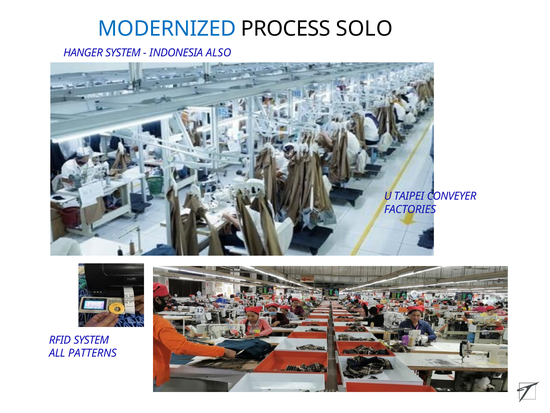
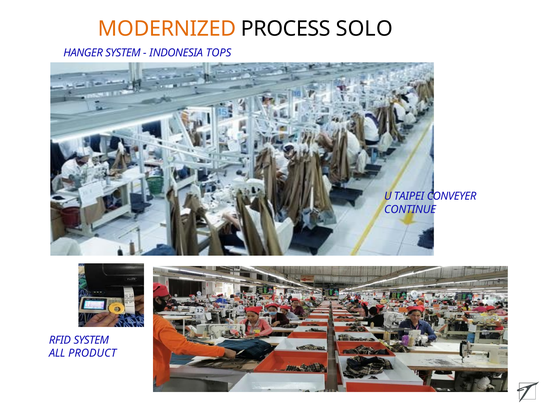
MODERNIZED colour: blue -> orange
ALSO: ALSO -> TOPS
FACTORIES: FACTORIES -> CONTINUE
PATTERNS: PATTERNS -> PRODUCT
